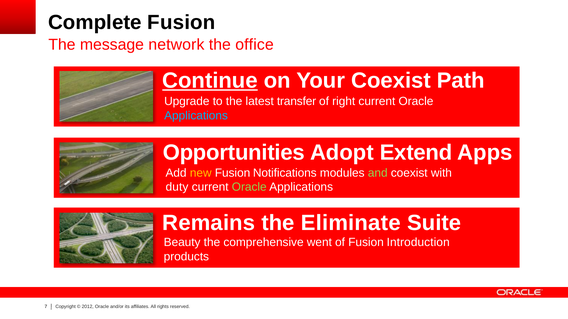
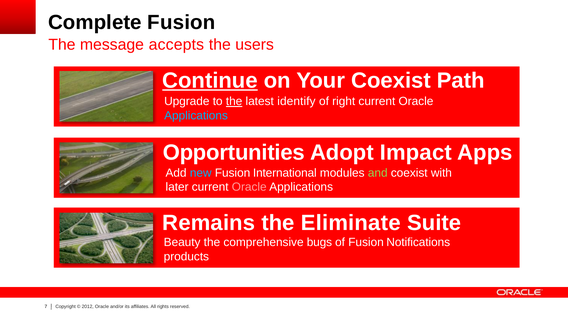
network: network -> accepts
office: office -> users
the at (234, 102) underline: none -> present
transfer: transfer -> identify
Extend: Extend -> Impact
new colour: yellow -> light blue
Notifications: Notifications -> International
duty: duty -> later
Oracle at (249, 187) colour: light green -> pink
went: went -> bugs
Introduction: Introduction -> Notifications
